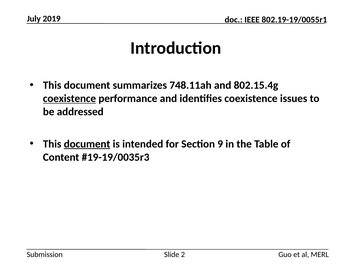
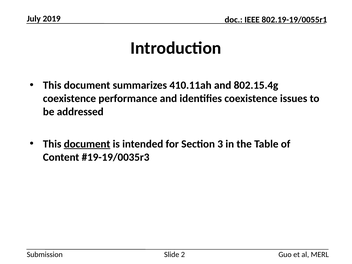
748.11ah: 748.11ah -> 410.11ah
coexistence at (69, 99) underline: present -> none
9: 9 -> 3
